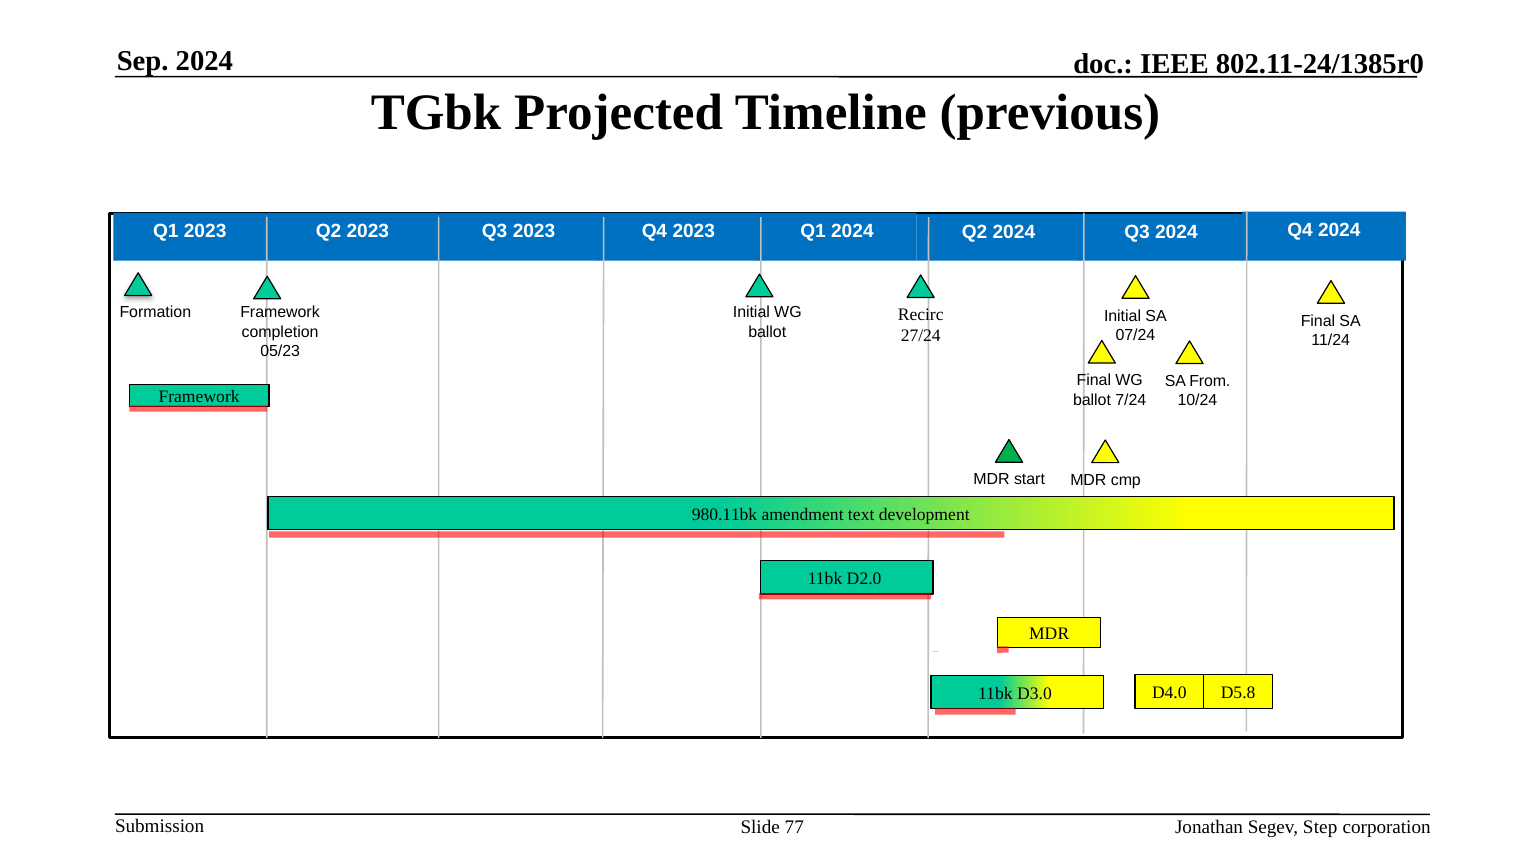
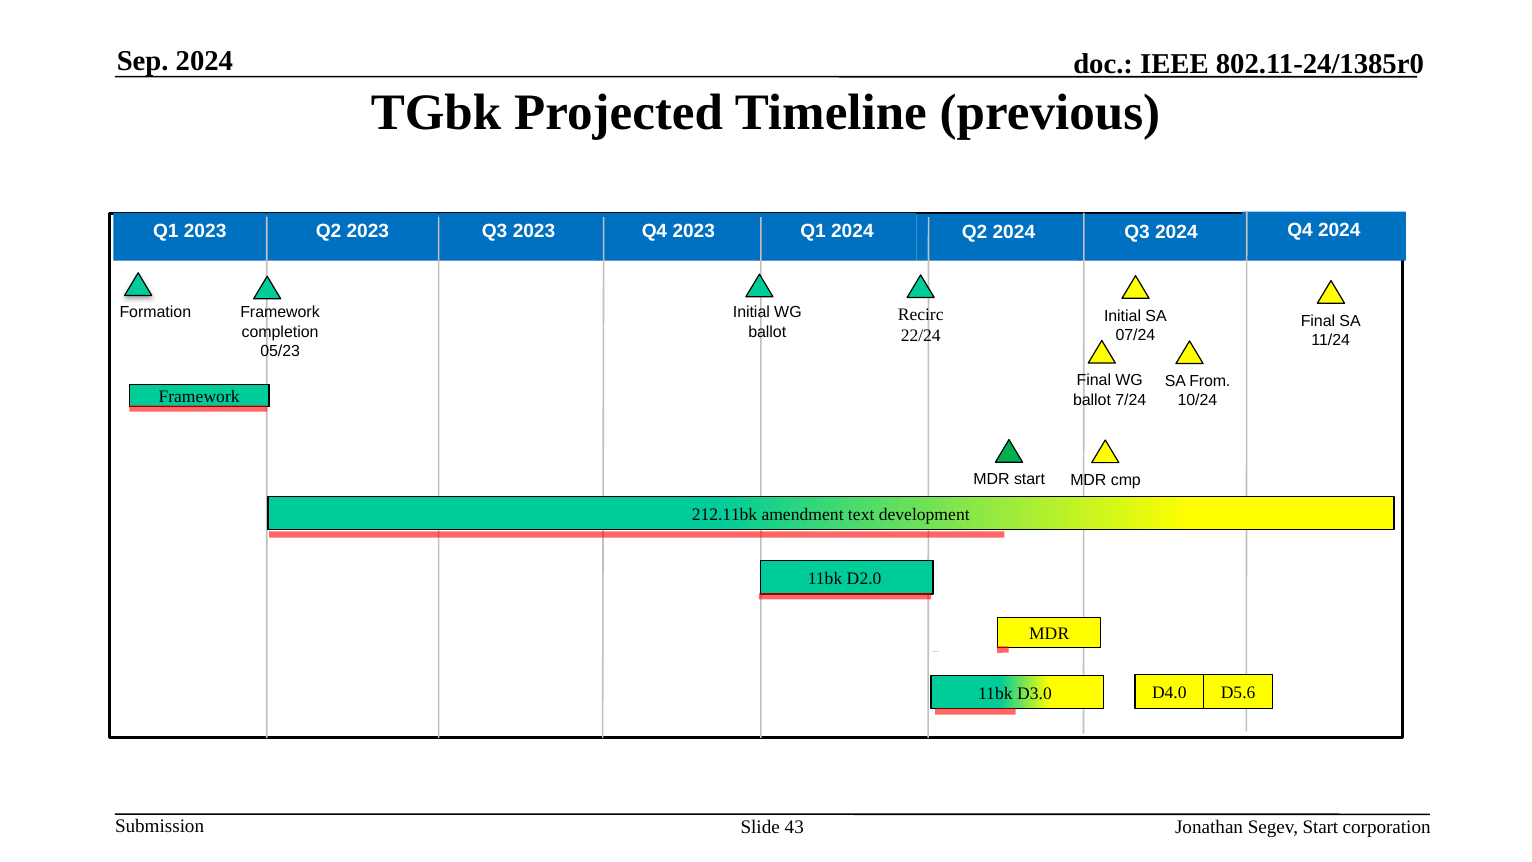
27/24: 27/24 -> 22/24
980.11bk: 980.11bk -> 212.11bk
D5.8: D5.8 -> D5.6
77: 77 -> 43
Segev Step: Step -> Start
